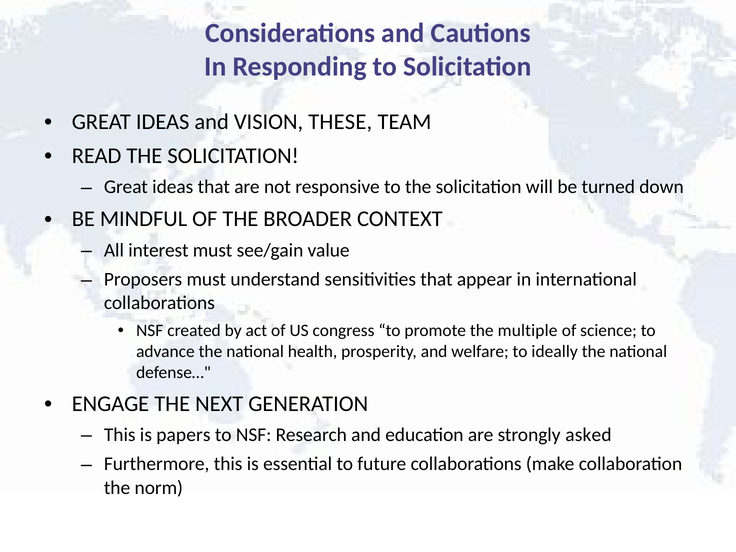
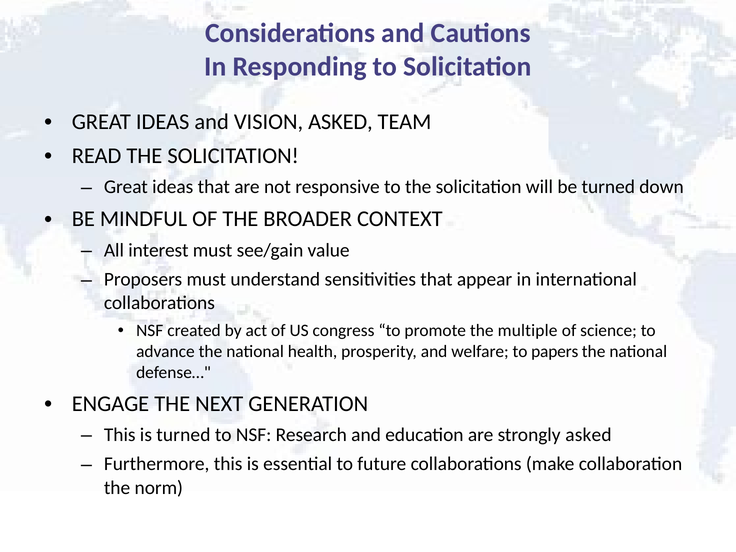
VISION THESE: THESE -> ASKED
ideally: ideally -> papers
is papers: papers -> turned
